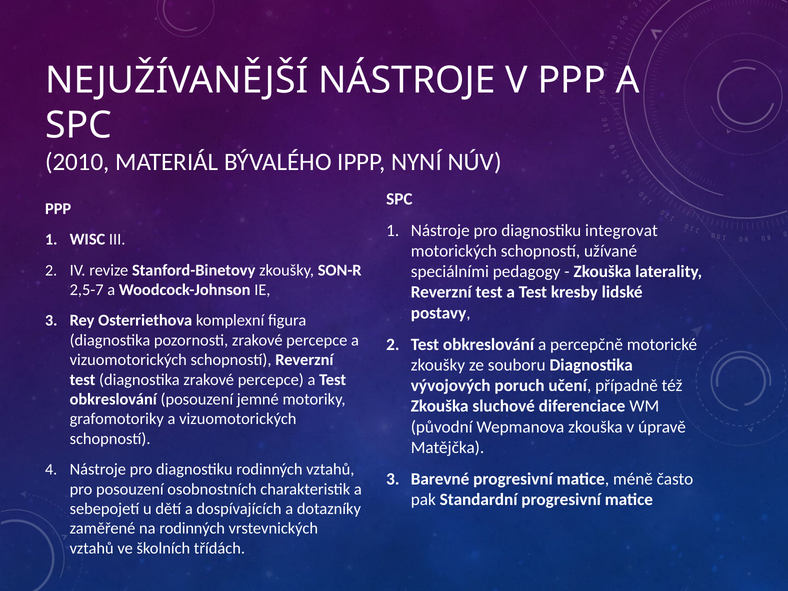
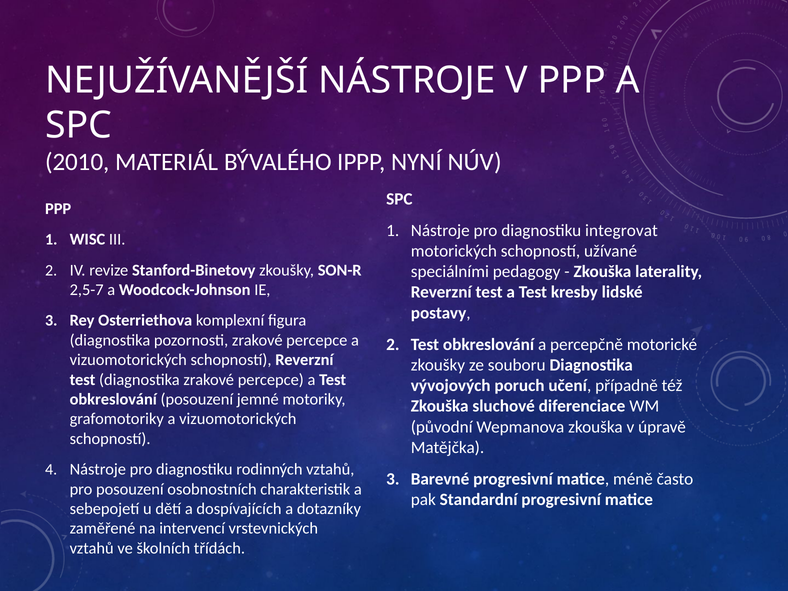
na rodinných: rodinných -> intervencí
